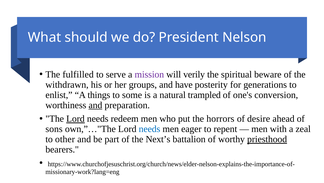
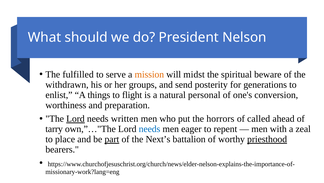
mission colour: purple -> orange
verily: verily -> midst
have: have -> send
some: some -> flight
trampled: trampled -> personal
and at (95, 105) underline: present -> none
redeem: redeem -> written
desire: desire -> called
sons: sons -> tarry
other: other -> place
part underline: none -> present
